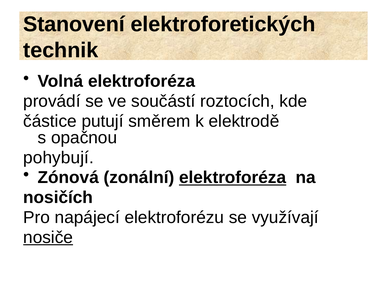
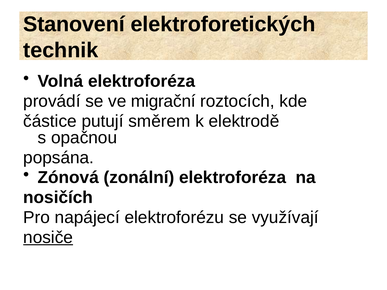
součástí: součástí -> migrační
pohybují: pohybují -> popsána
elektroforéza at (233, 178) underline: present -> none
